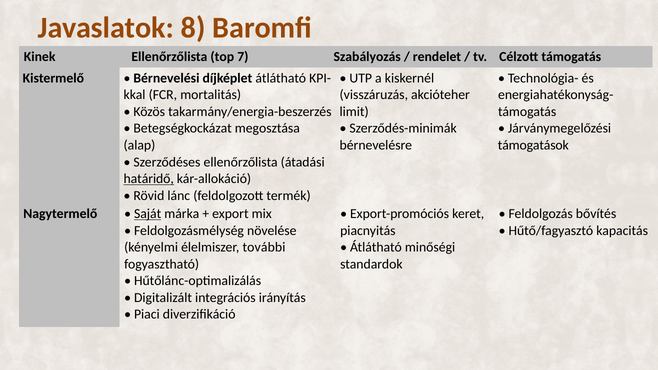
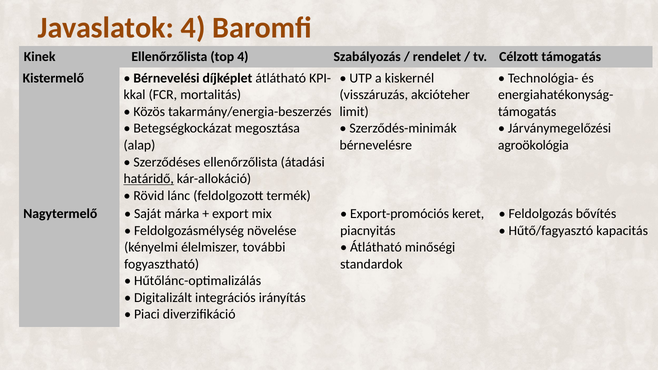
Javaslatok 8: 8 -> 4
top 7: 7 -> 4
támogatások: támogatások -> agroökológia
Saját underline: present -> none
